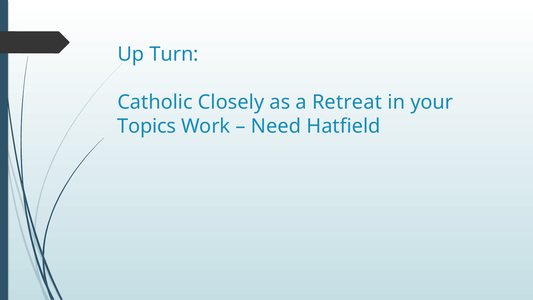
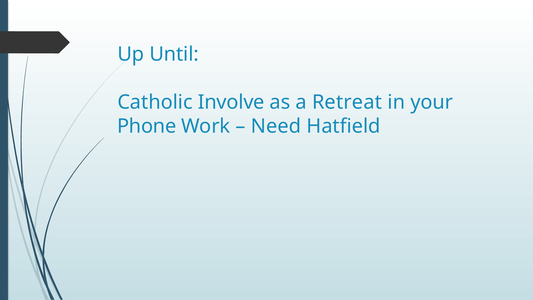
Turn: Turn -> Until
Closely: Closely -> Involve
Topics: Topics -> Phone
